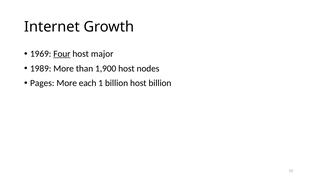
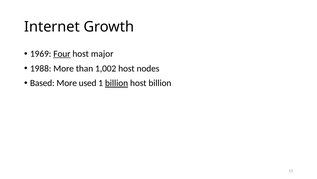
1989: 1989 -> 1988
1,900: 1,900 -> 1,002
Pages: Pages -> Based
each: each -> used
billion at (117, 83) underline: none -> present
